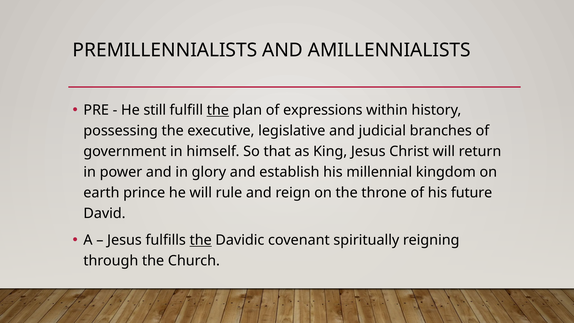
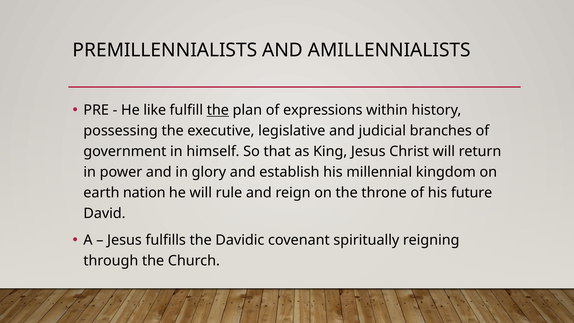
still: still -> like
prince: prince -> nation
the at (201, 240) underline: present -> none
